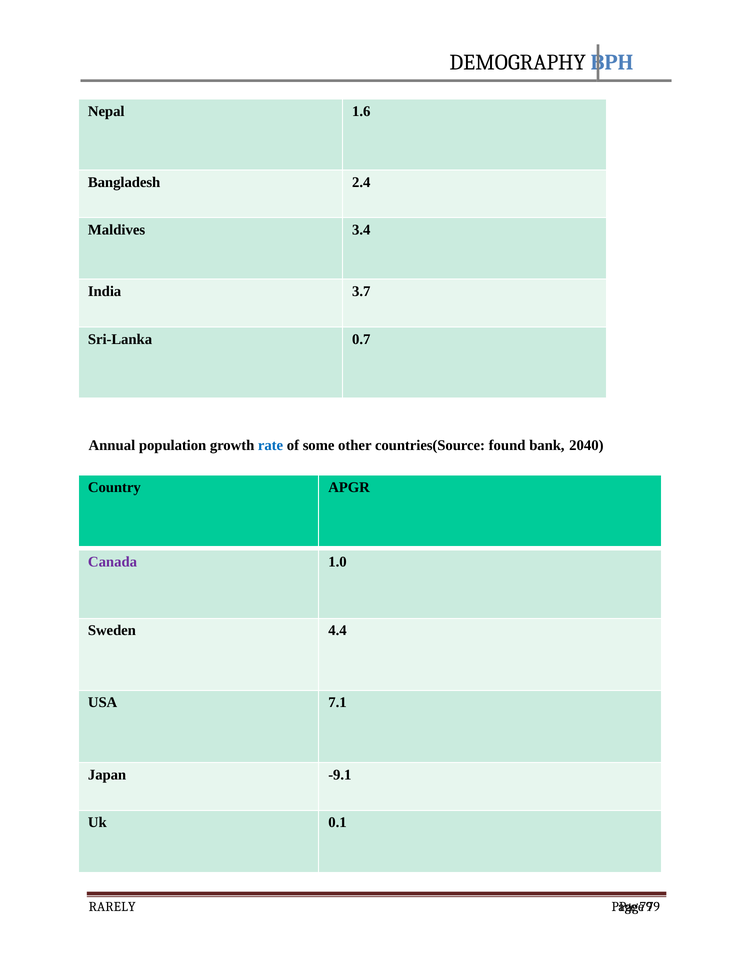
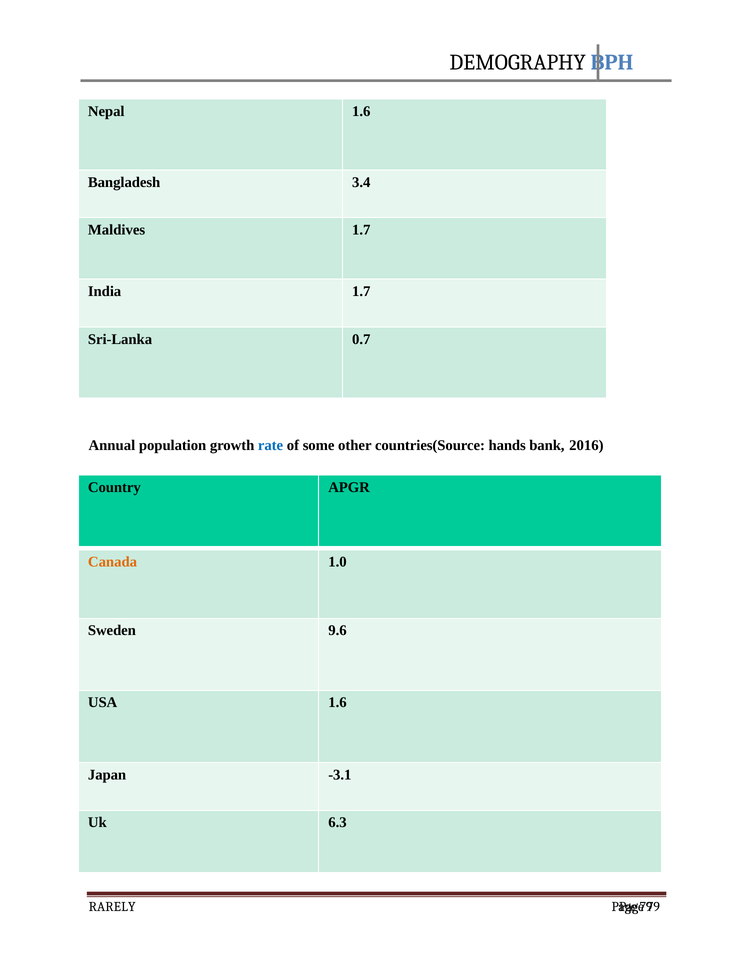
2.4: 2.4 -> 3.4
Maldives 3.4: 3.4 -> 1.7
India 3.7: 3.7 -> 1.7
found: found -> hands
2040: 2040 -> 2016
Canada colour: purple -> orange
4.4: 4.4 -> 9.6
USA 7.1: 7.1 -> 1.6
-9.1: -9.1 -> -3.1
0.1: 0.1 -> 6.3
